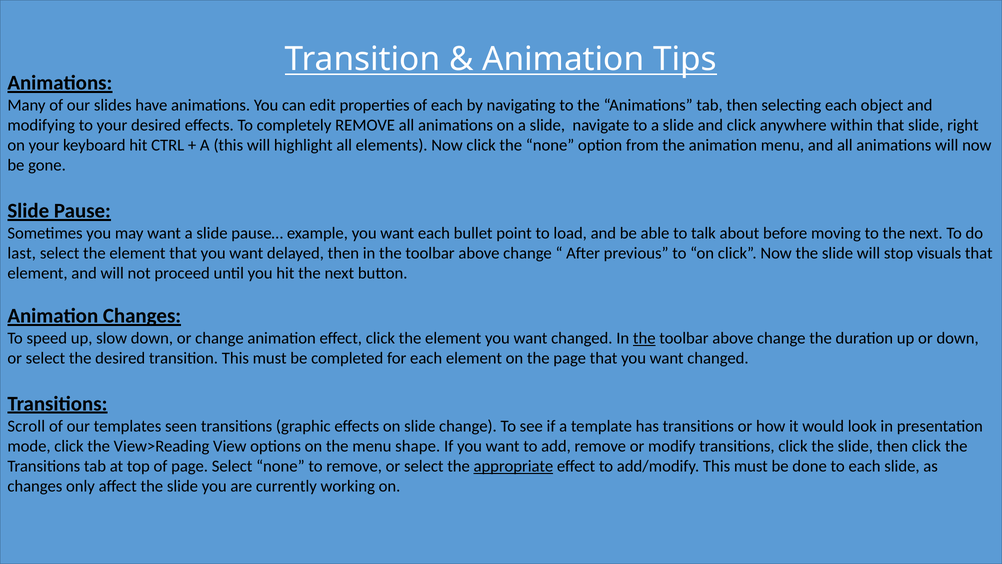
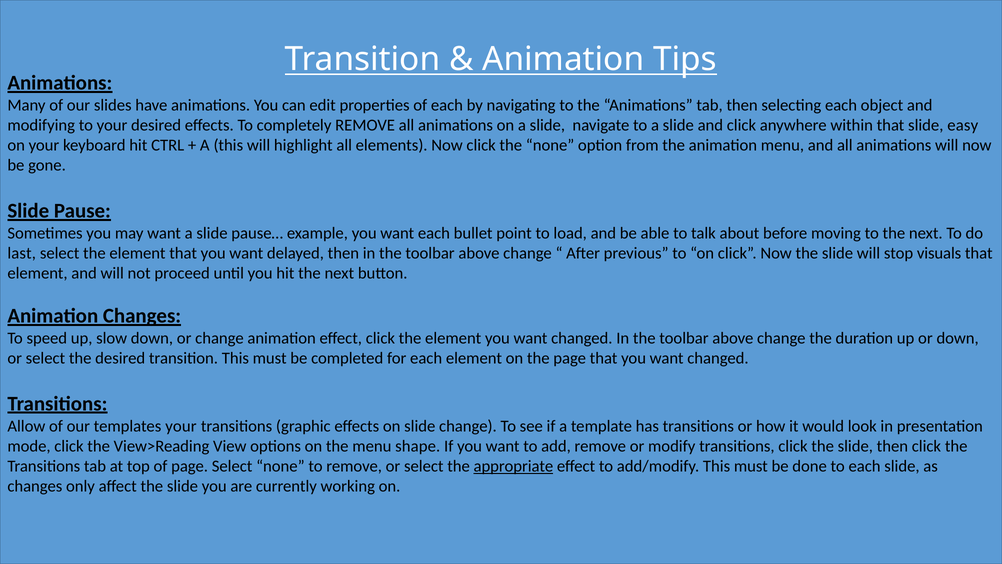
right: right -> easy
the at (644, 338) underline: present -> none
Scroll: Scroll -> Allow
templates seen: seen -> your
